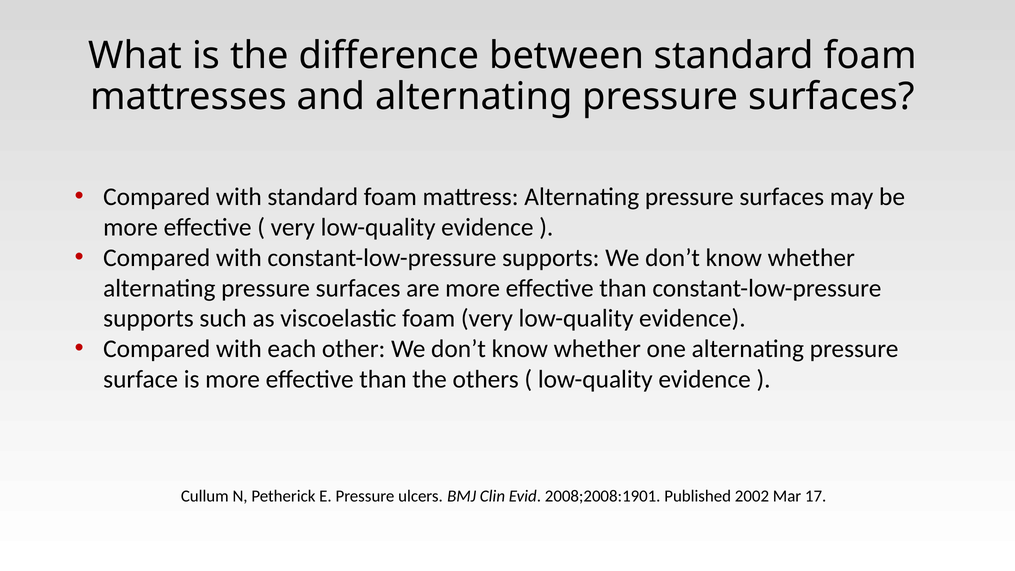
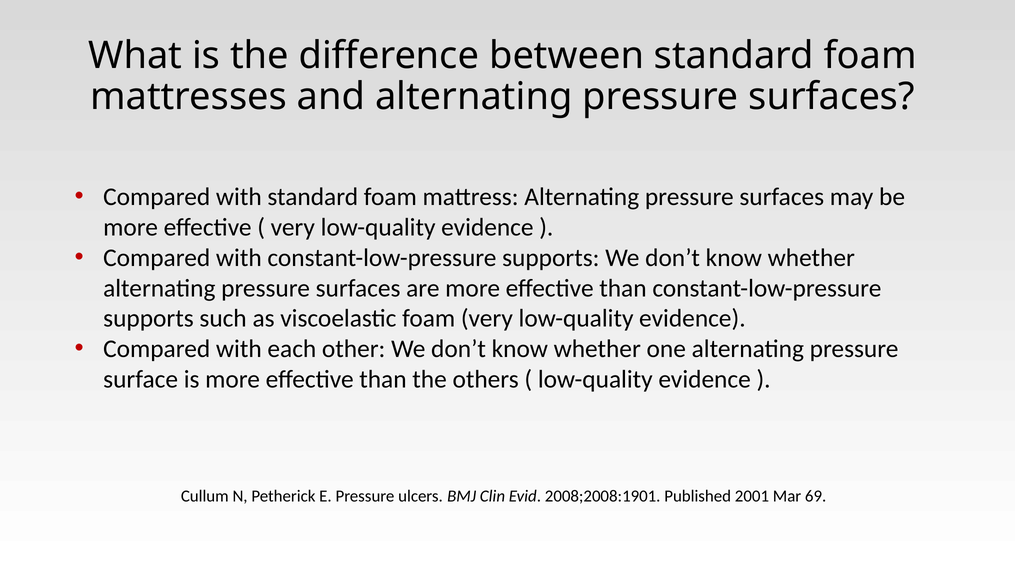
2002: 2002 -> 2001
17: 17 -> 69
